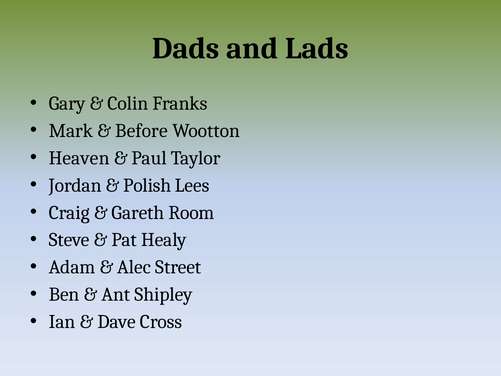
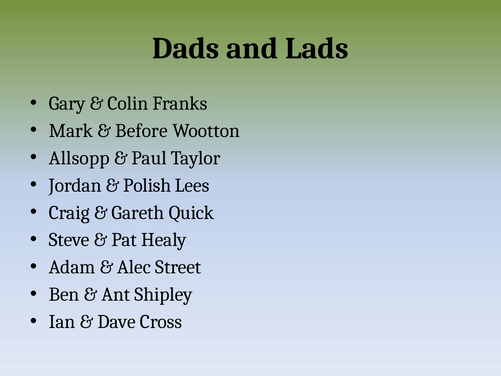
Heaven: Heaven -> Allsopp
Room: Room -> Quick
